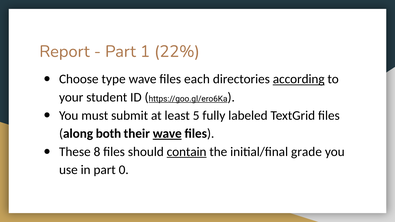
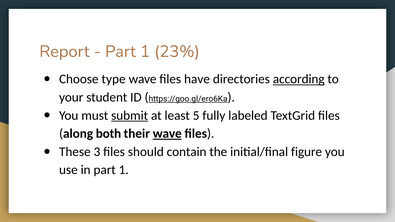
22%: 22% -> 23%
each: each -> have
submit underline: none -> present
8: 8 -> 3
contain underline: present -> none
grade: grade -> figure
in part 0: 0 -> 1
